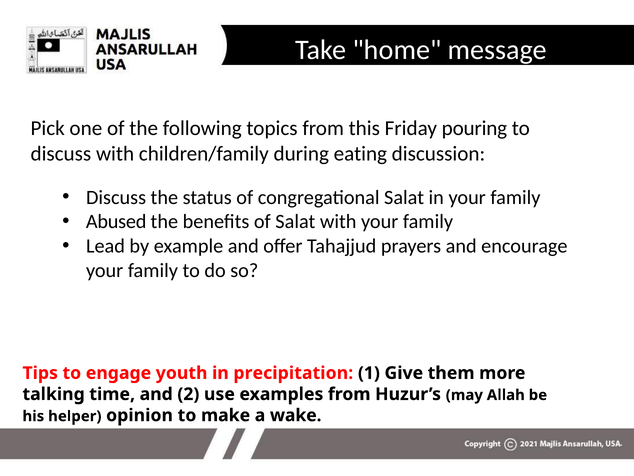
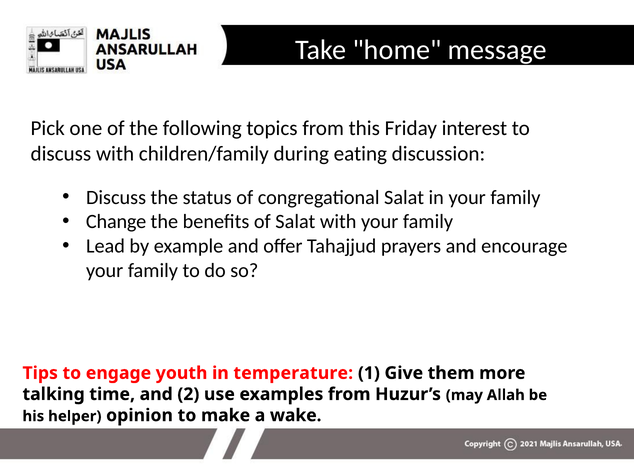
pouring: pouring -> interest
Abused: Abused -> Change
precipitation: precipitation -> temperature
